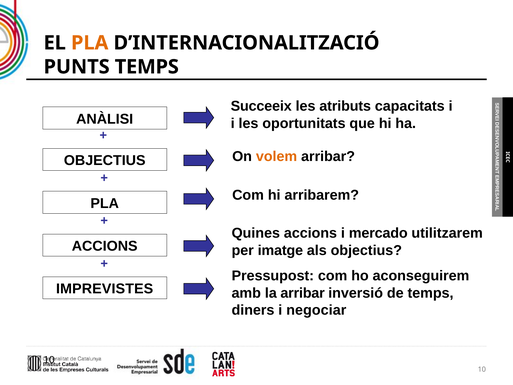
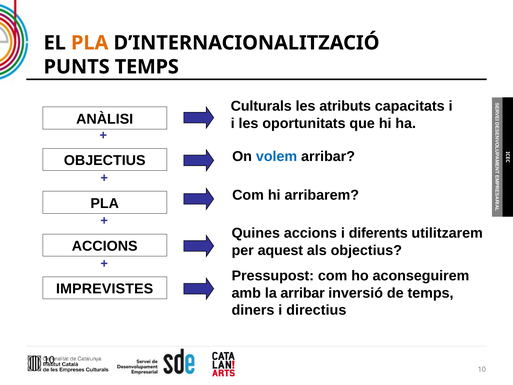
Succeeix: Succeeix -> Culturals
volem colour: orange -> blue
mercado: mercado -> diferents
imatge: imatge -> aquest
negociar: negociar -> directius
